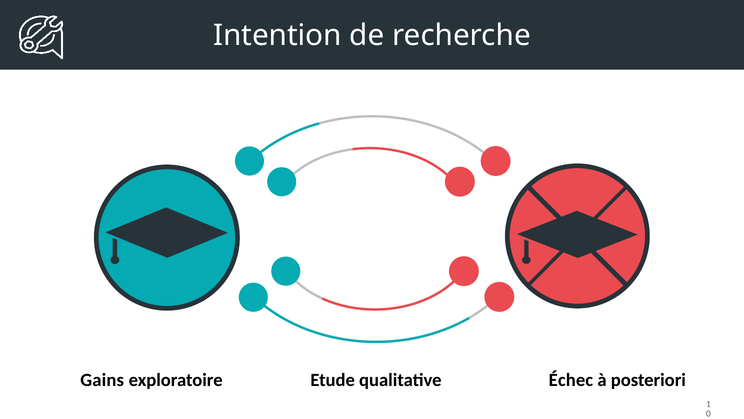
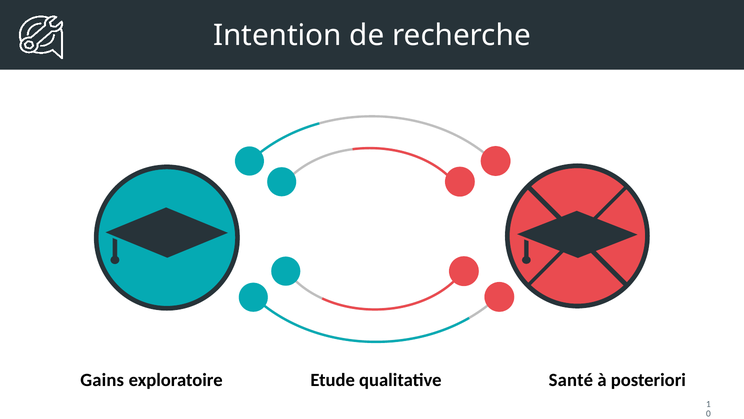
Échec: Échec -> Santé
